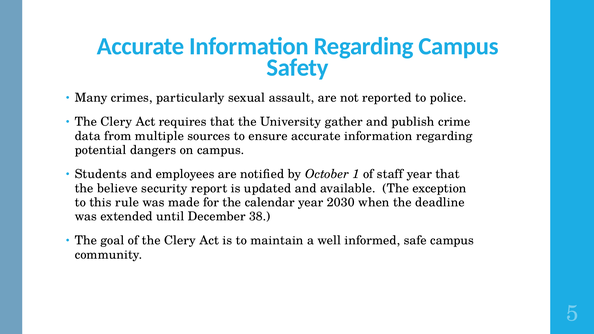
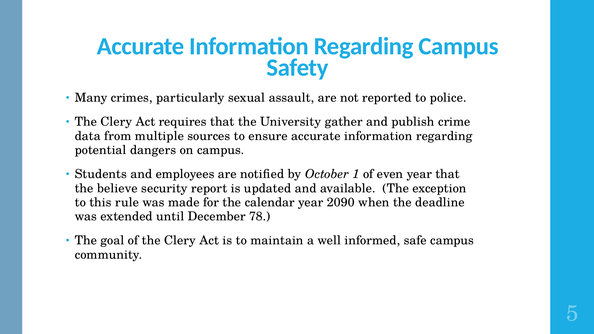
staff: staff -> even
2030: 2030 -> 2090
38: 38 -> 78
